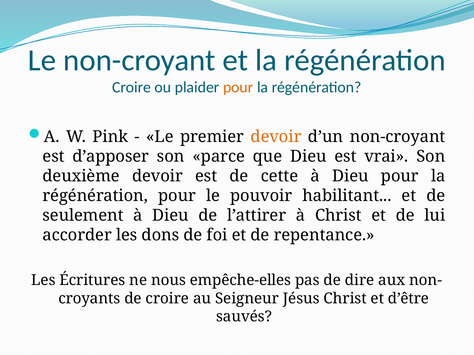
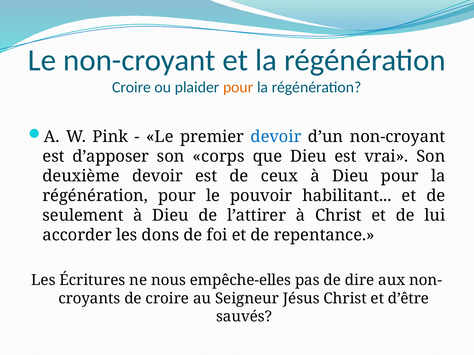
devoir at (276, 137) colour: orange -> blue
parce: parce -> corps
cette: cette -> ceux
